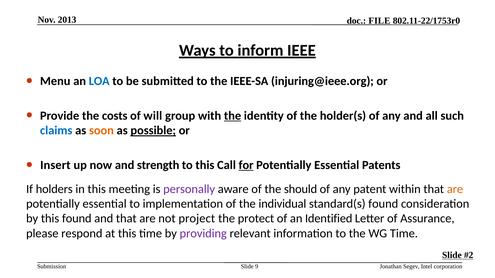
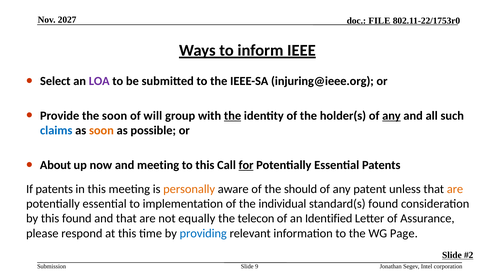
2013: 2013 -> 2027
Menu: Menu -> Select
LOA colour: blue -> purple
the costs: costs -> soon
any at (391, 116) underline: none -> present
possible underline: present -> none
Insert: Insert -> About
and strength: strength -> meeting
If holders: holders -> patents
personally colour: purple -> orange
within: within -> unless
project: project -> equally
protect: protect -> telecon
providing colour: purple -> blue
WG Time: Time -> Page
